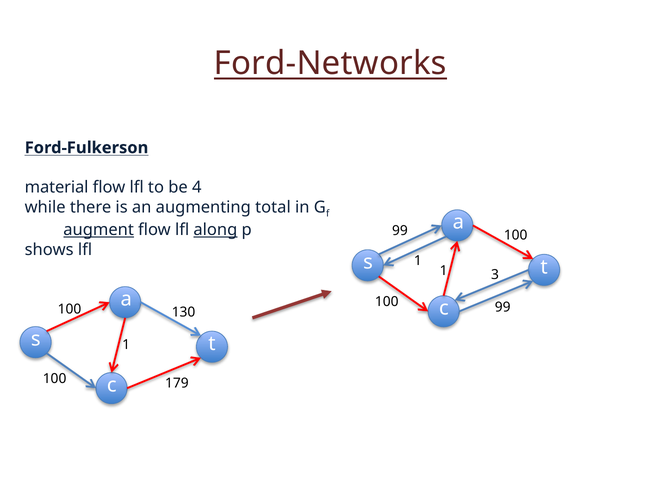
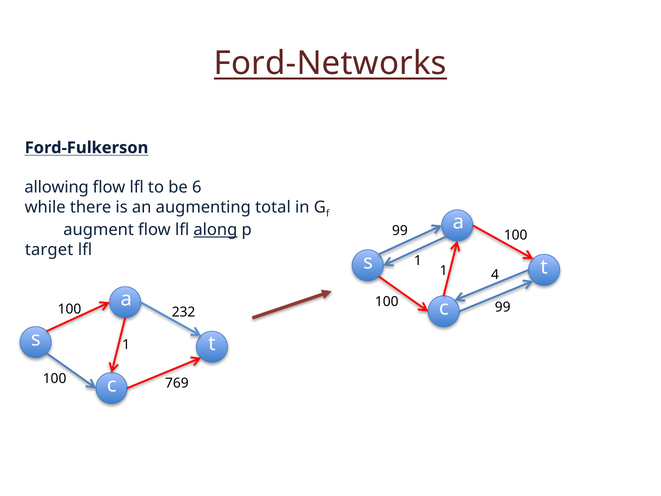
material: material -> allowing
4: 4 -> 6
augment underline: present -> none
shows: shows -> target
3: 3 -> 4
130: 130 -> 232
179: 179 -> 769
